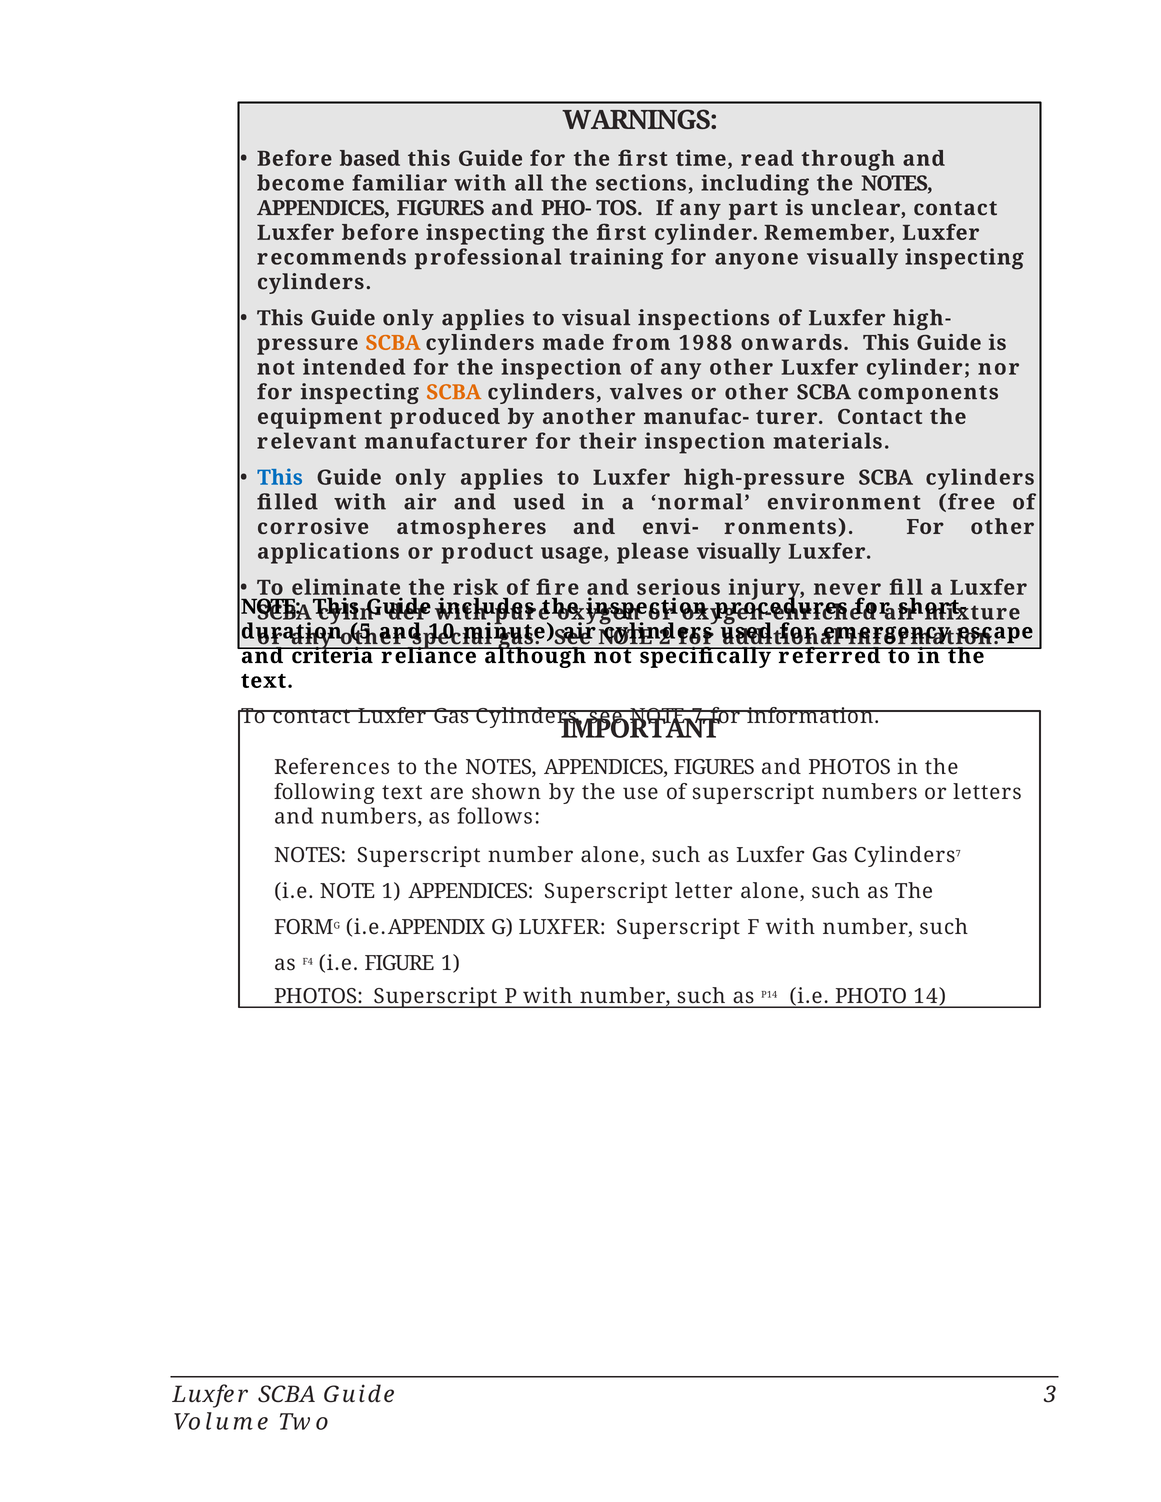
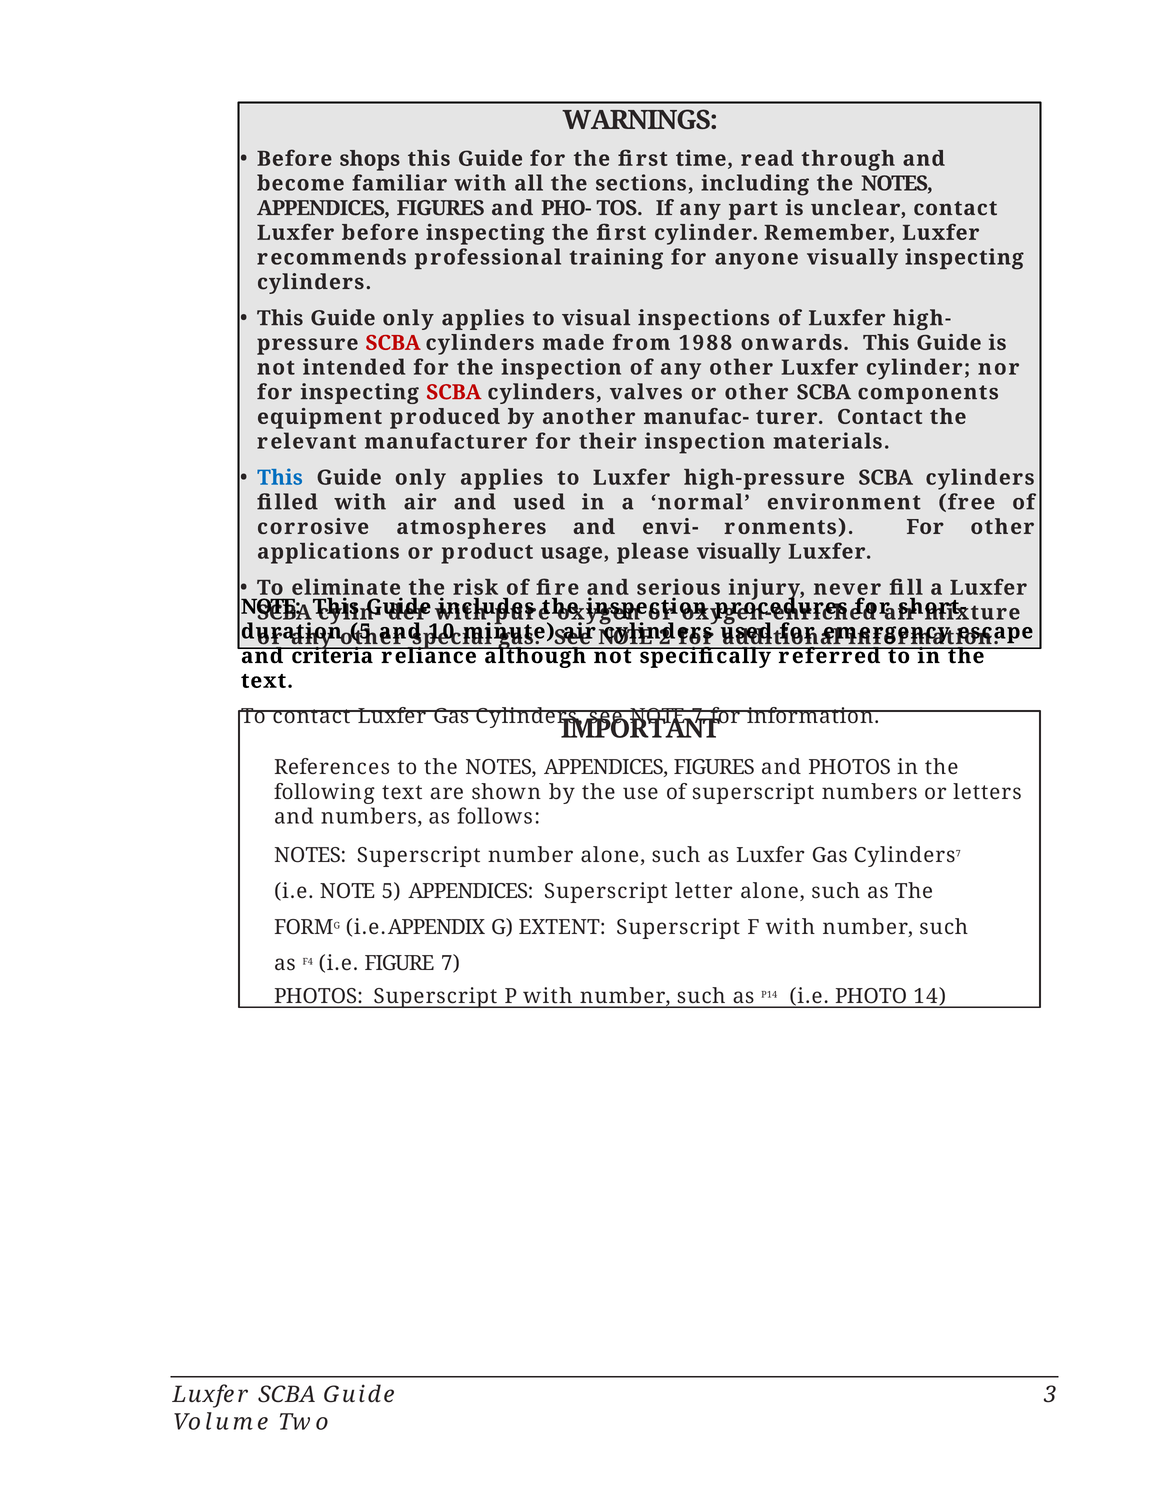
based: based -> shops
SCBA at (393, 343) colour: orange -> red
SCBA at (454, 392) colour: orange -> red
NOTE 1: 1 -> 5
G LUXFER: LUXFER -> EXTENT
FIGURE 1: 1 -> 7
